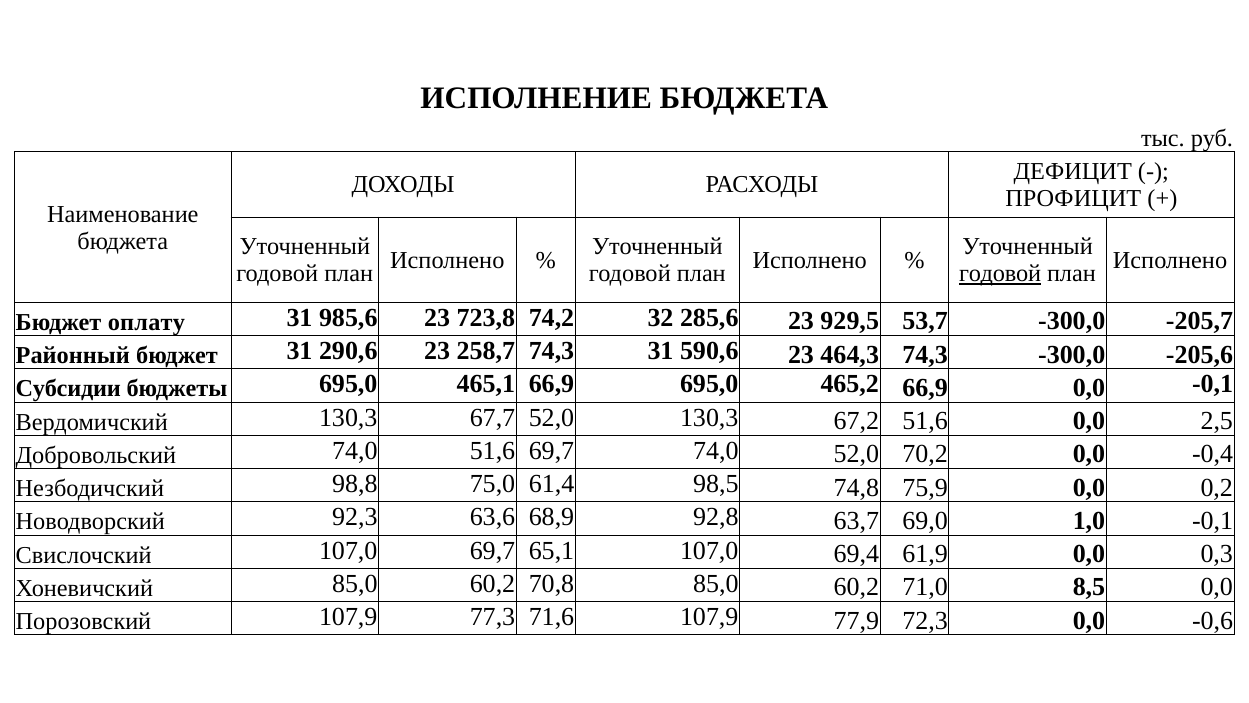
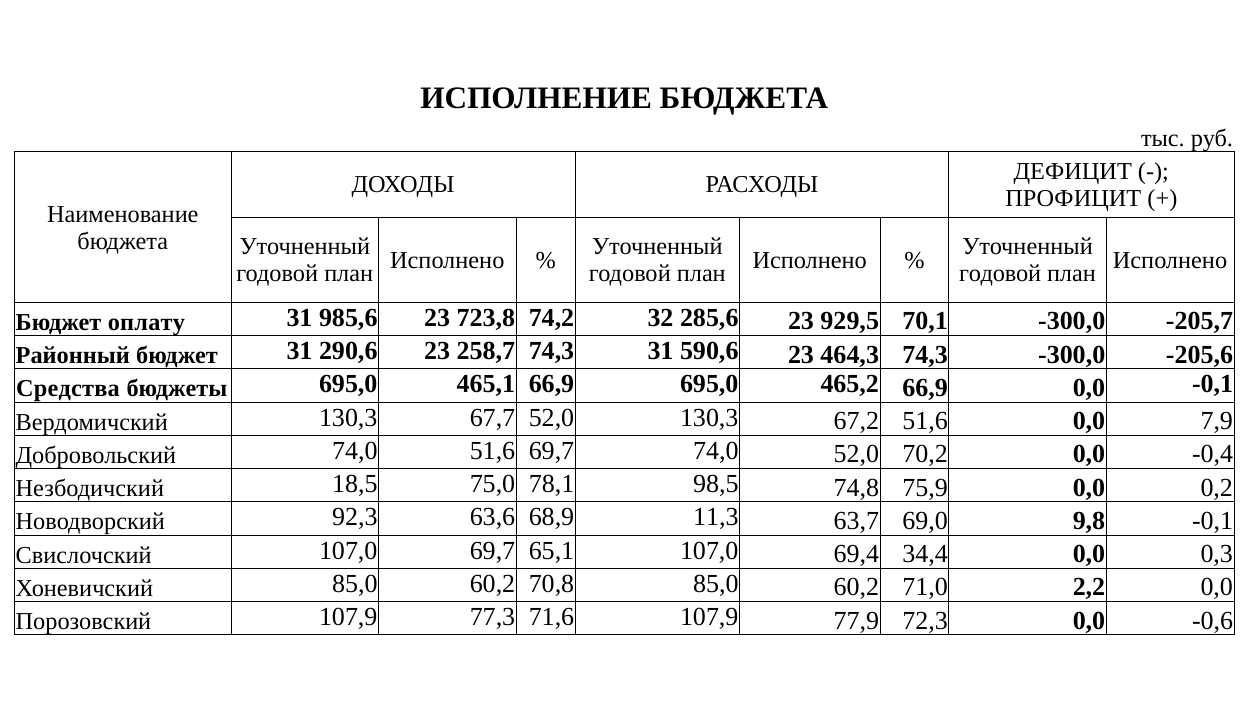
годовой at (1000, 274) underline: present -> none
53,7: 53,7 -> 70,1
Субсидии: Субсидии -> Средства
2,5: 2,5 -> 7,9
98,8: 98,8 -> 18,5
61,4: 61,4 -> 78,1
92,8: 92,8 -> 11,3
1,0: 1,0 -> 9,8
61,9: 61,9 -> 34,4
8,5: 8,5 -> 2,2
